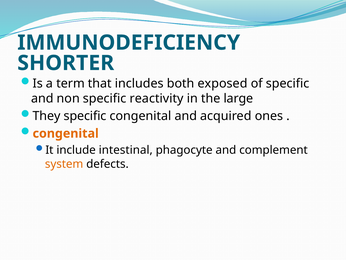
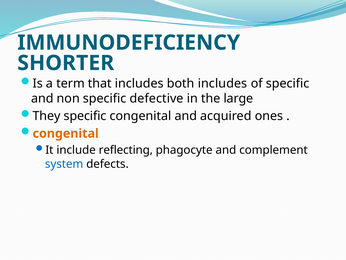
both exposed: exposed -> includes
reactivity: reactivity -> defective
intestinal: intestinal -> reflecting
system colour: orange -> blue
